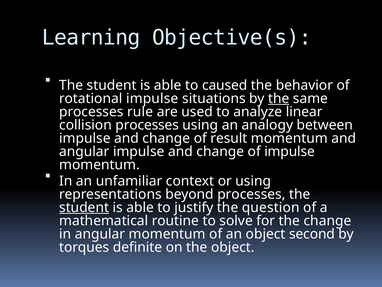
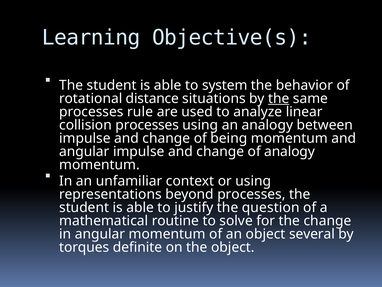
caused: caused -> system
rotational impulse: impulse -> distance
result: result -> being
of impulse: impulse -> analogy
student at (84, 207) underline: present -> none
second: second -> several
